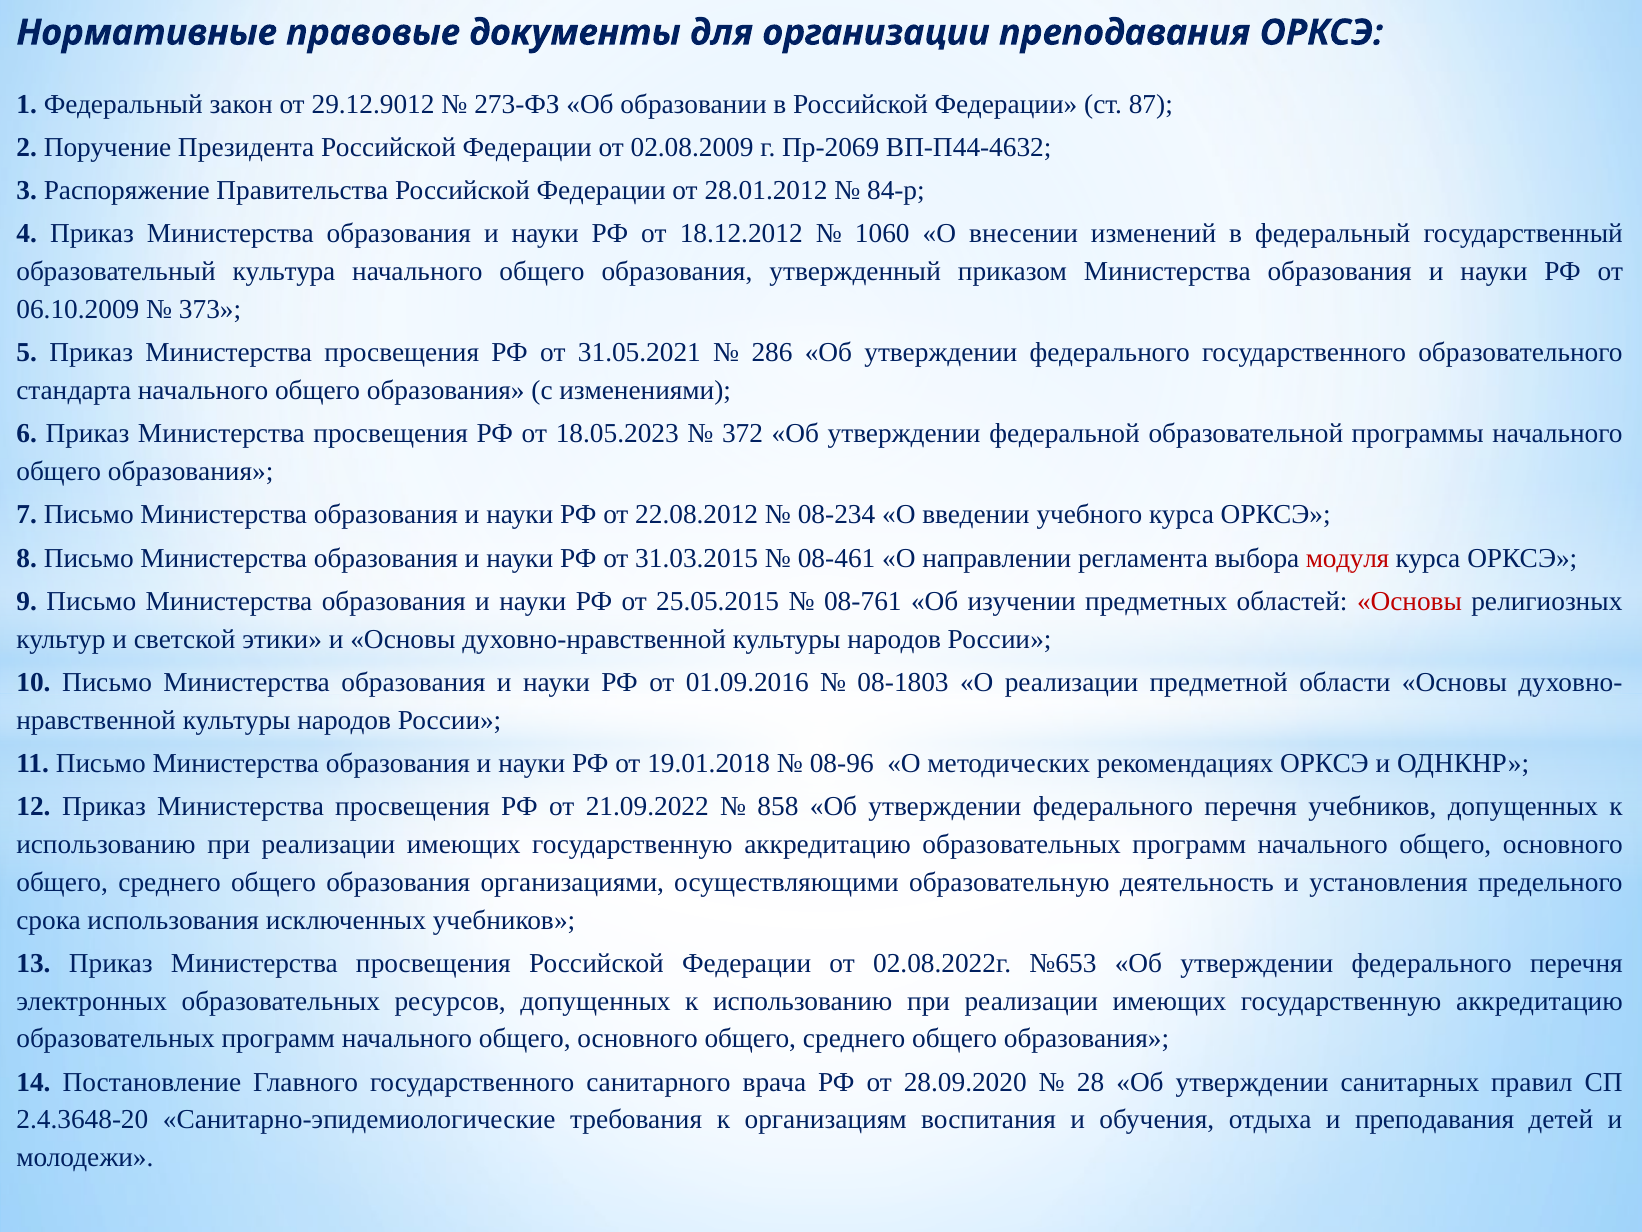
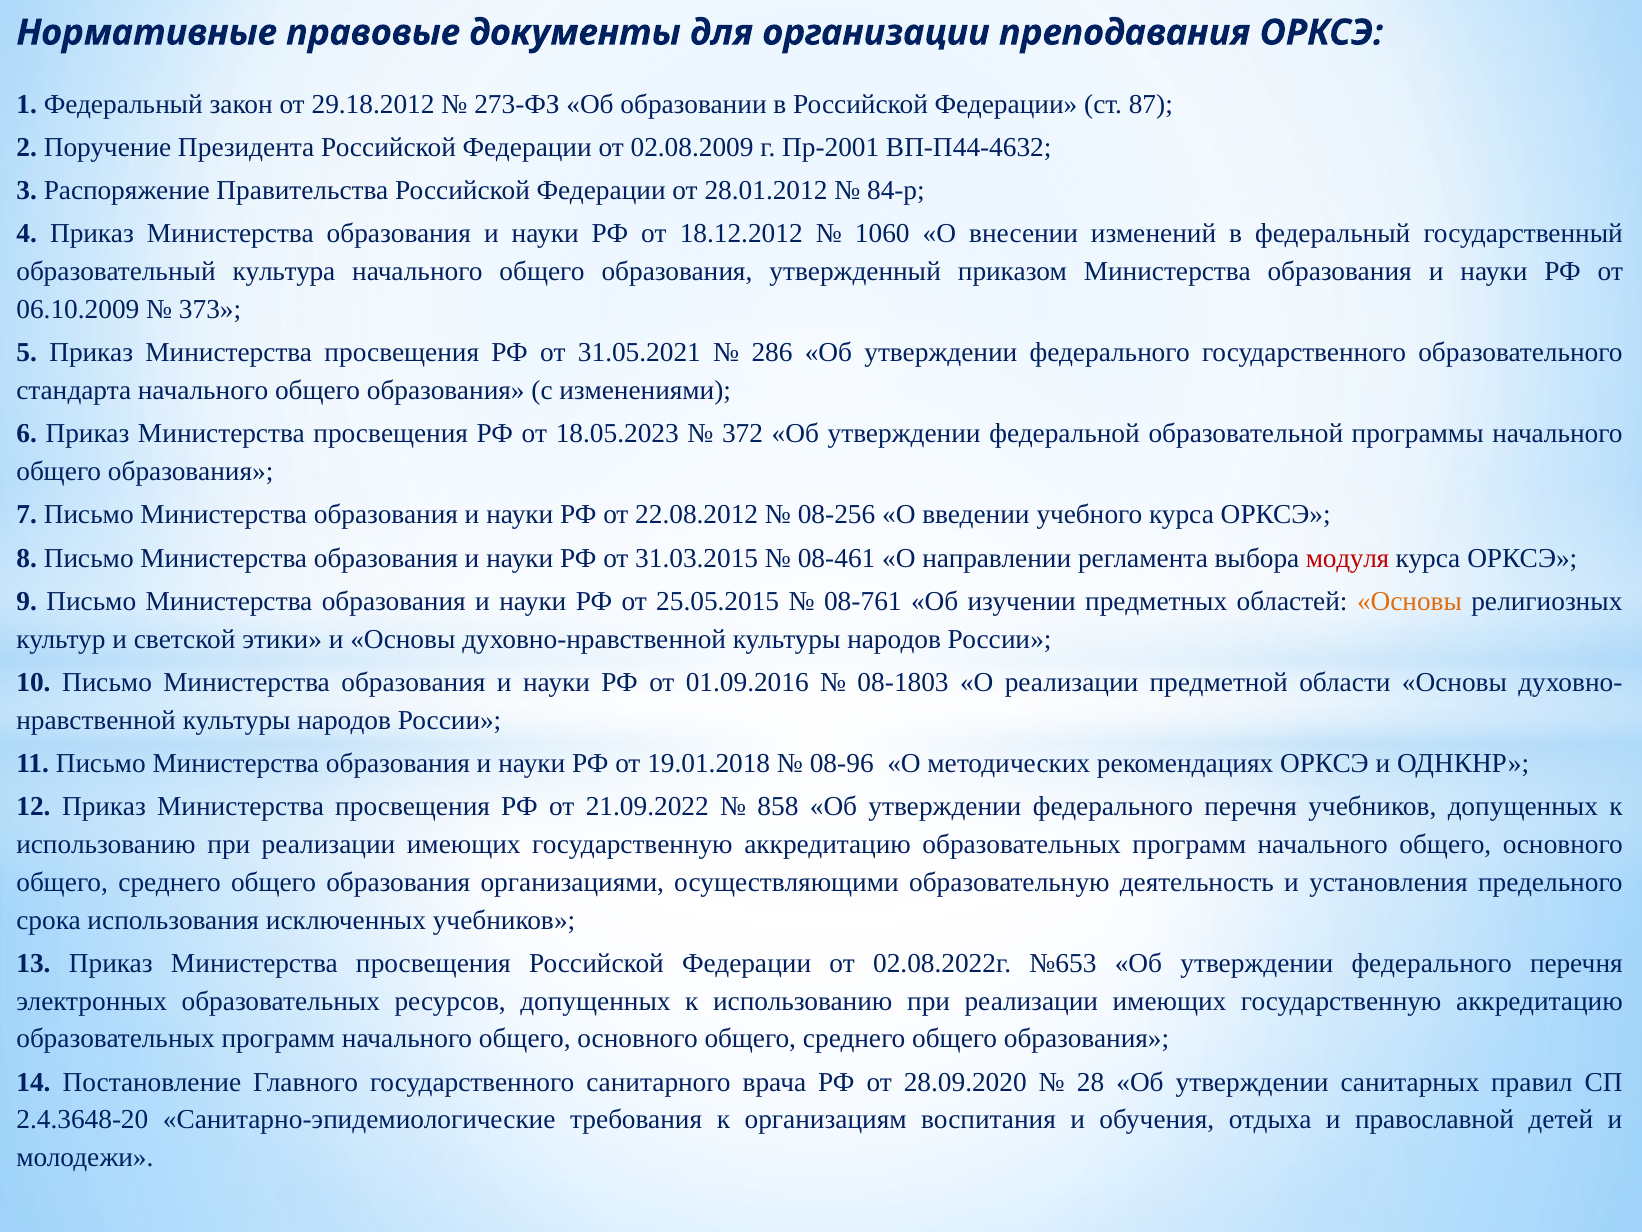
29.12.9012: 29.12.9012 -> 29.18.2012
Пр-2069: Пр-2069 -> Пр-2001
08-234: 08-234 -> 08-256
Основы at (1409, 601) colour: red -> orange
и преподавания: преподавания -> православной
